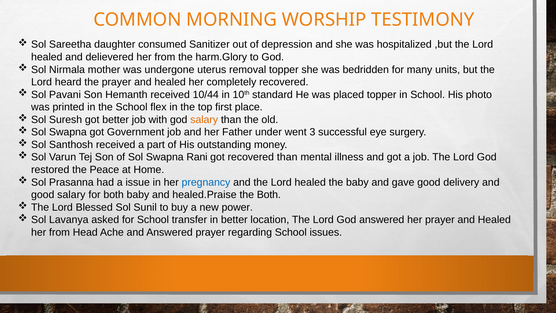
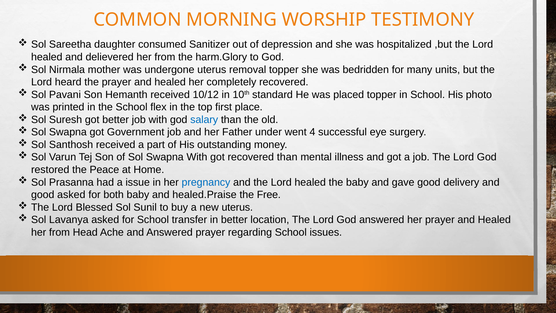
10/44: 10/44 -> 10/12
salary at (204, 120) colour: orange -> blue
3: 3 -> 4
Swapna Rani: Rani -> With
good salary: salary -> asked
the Both: Both -> Free
new power: power -> uterus
